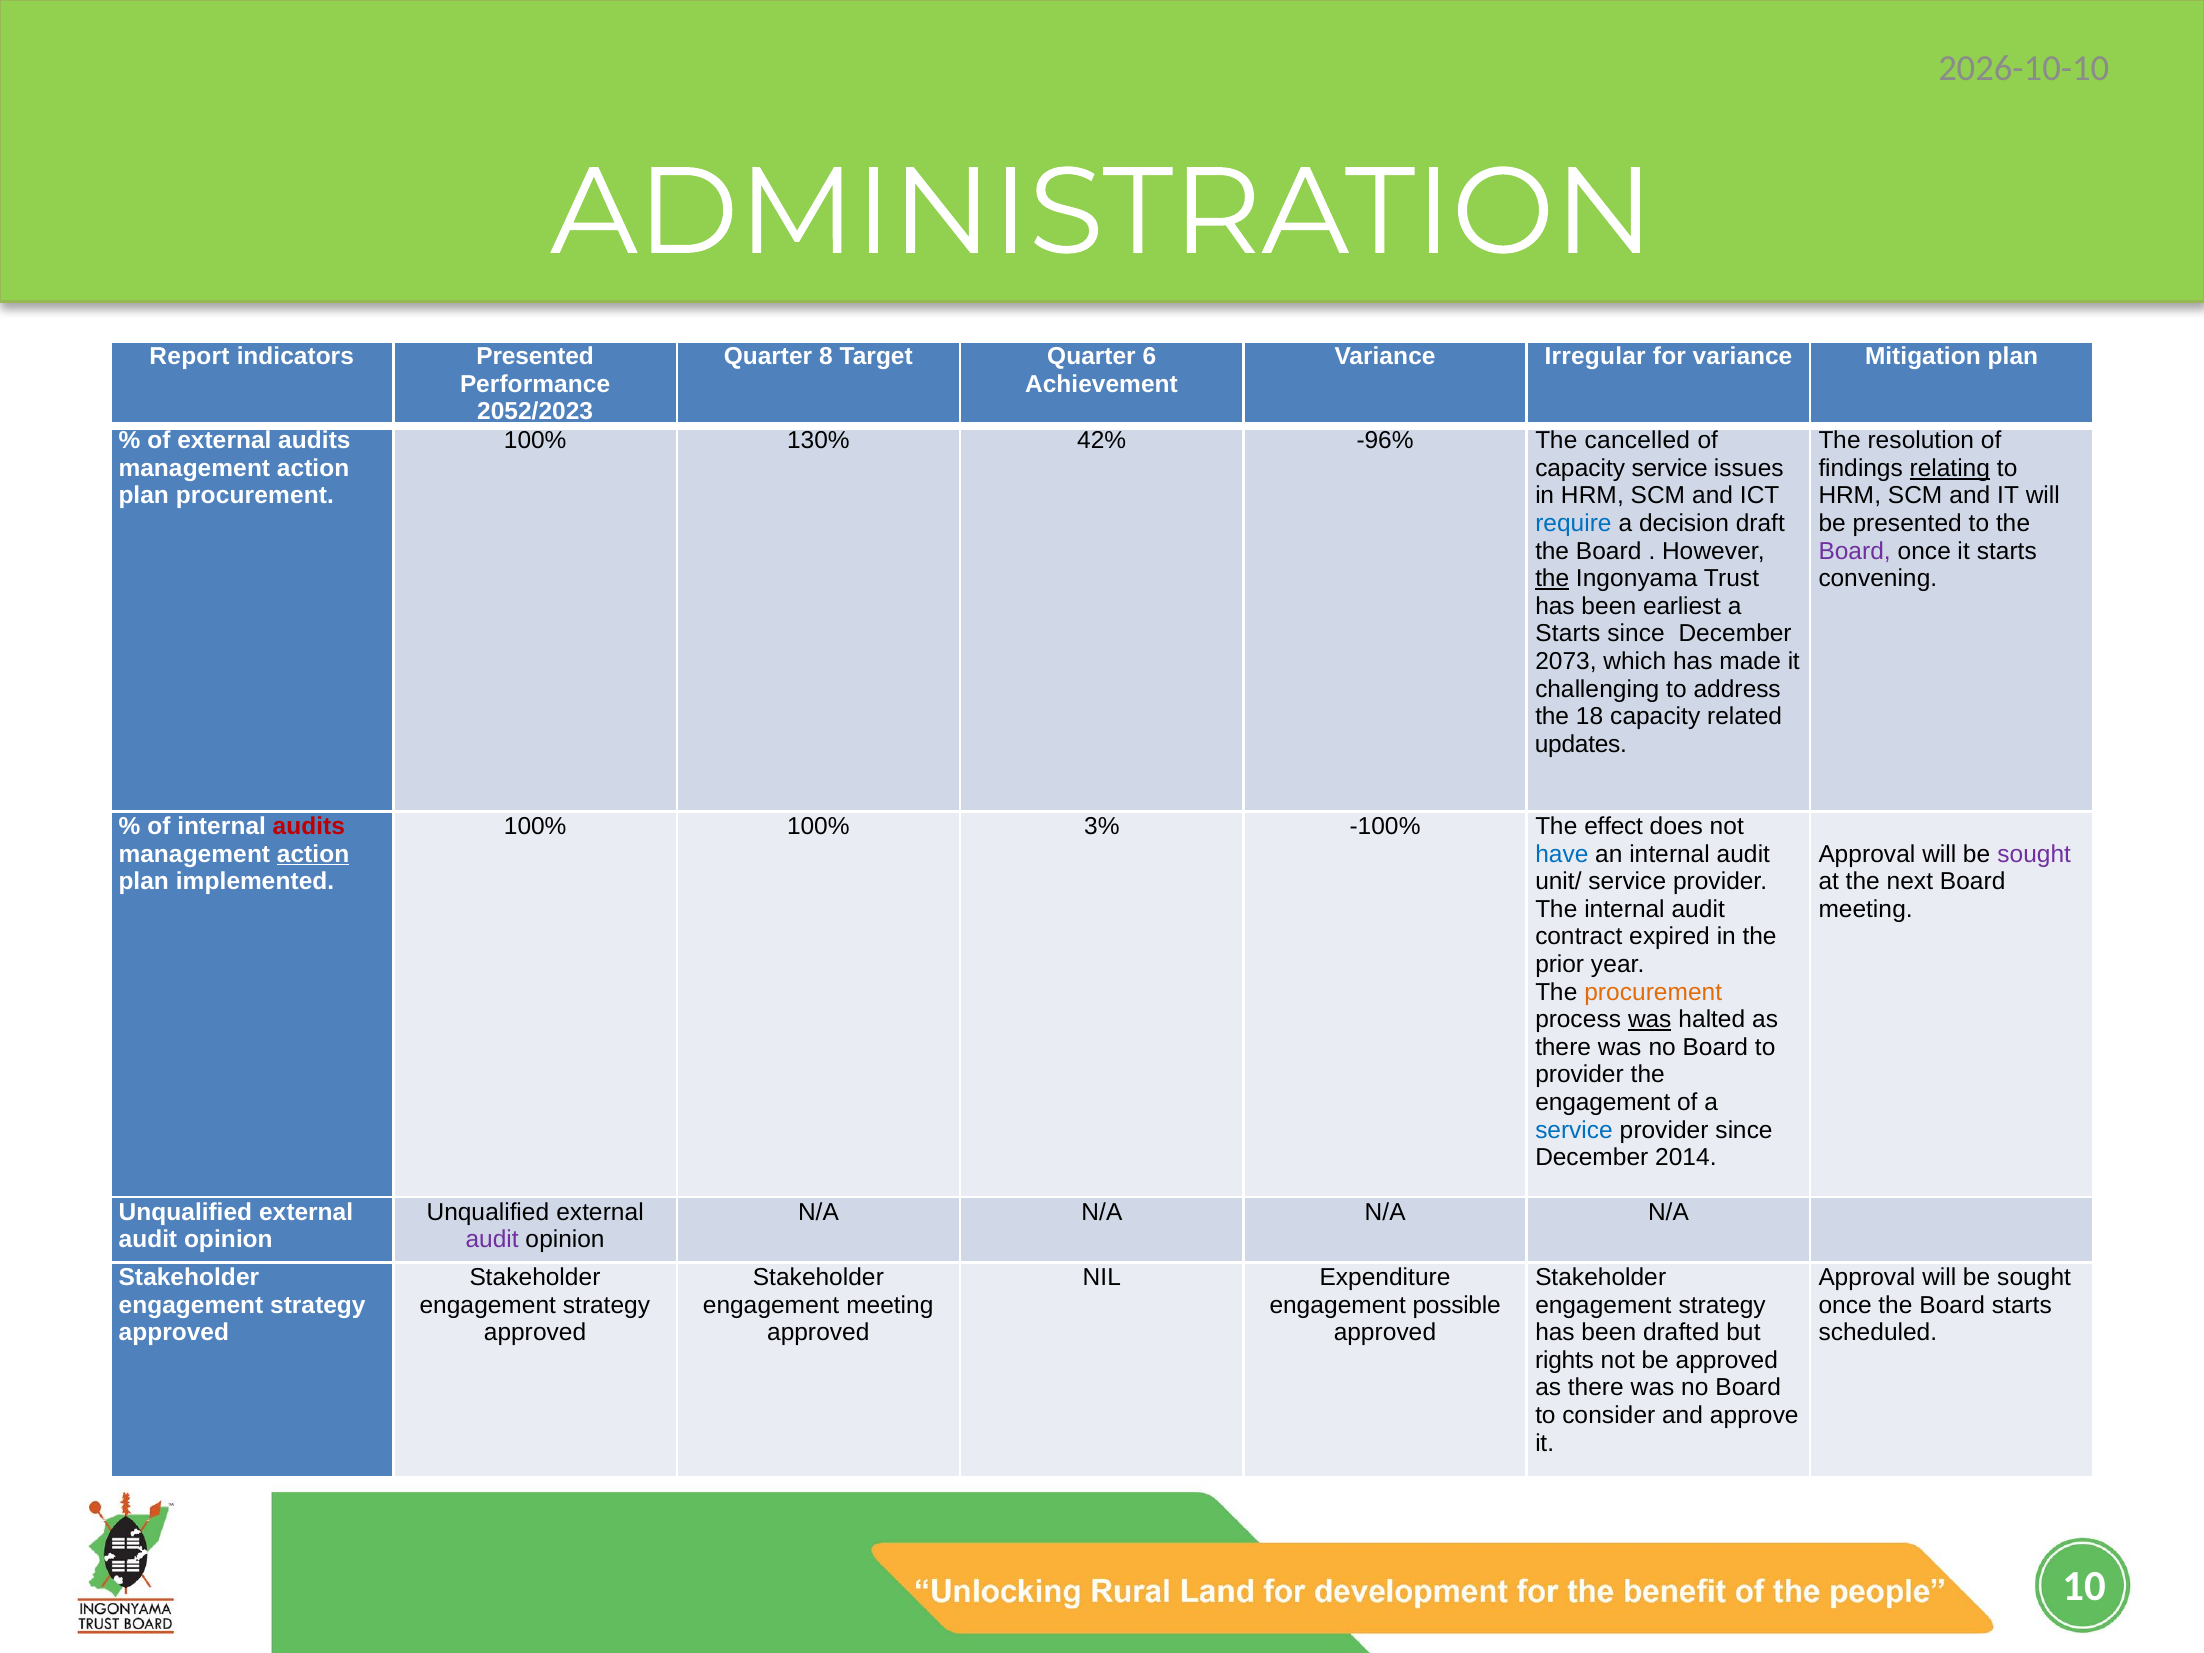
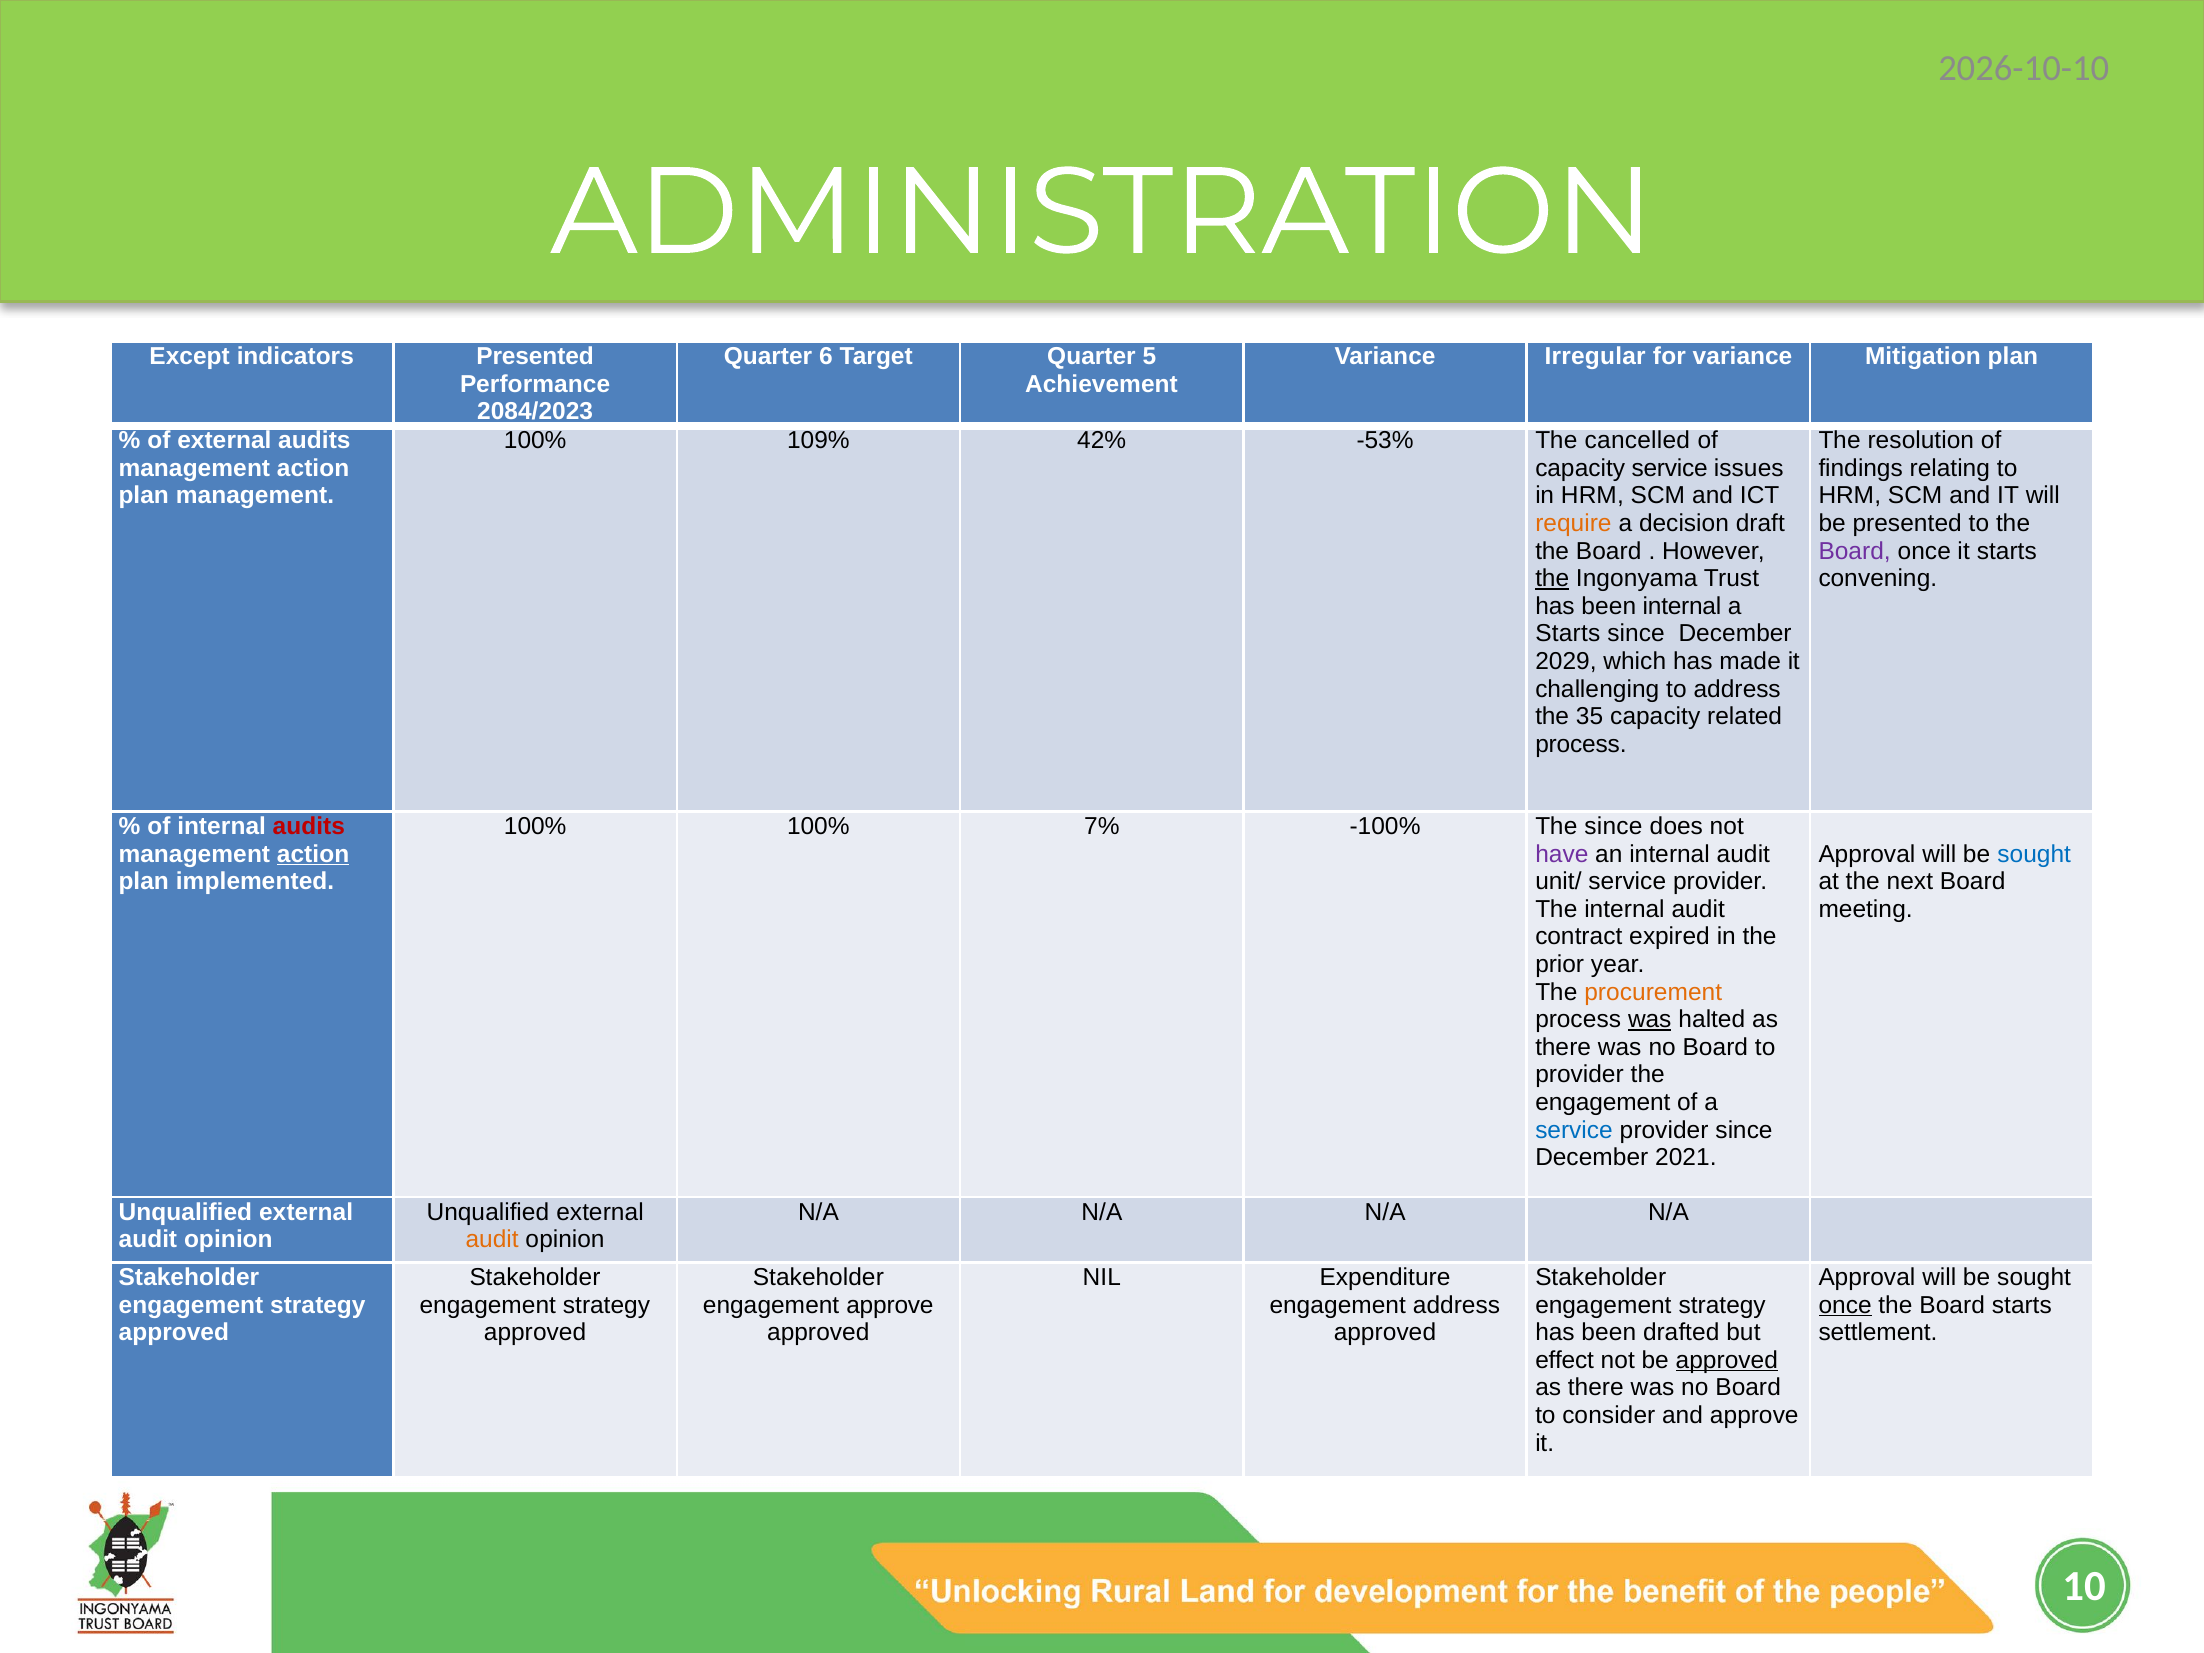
Report: Report -> Except
8: 8 -> 6
6: 6 -> 5
2052/2023: 2052/2023 -> 2084/2023
130%: 130% -> 109%
-96%: -96% -> -53%
relating underline: present -> none
plan procurement: procurement -> management
require colour: blue -> orange
been earliest: earliest -> internal
2073: 2073 -> 2029
18: 18 -> 35
updates at (1581, 744): updates -> process
3%: 3% -> 7%
The effect: effect -> since
have colour: blue -> purple
sought at (2034, 854) colour: purple -> blue
2014: 2014 -> 2021
audit at (492, 1240) colour: purple -> orange
engagement meeting: meeting -> approve
engagement possible: possible -> address
once at (1845, 1305) underline: none -> present
scheduled: scheduled -> settlement
rights: rights -> effect
approved at (1727, 1360) underline: none -> present
